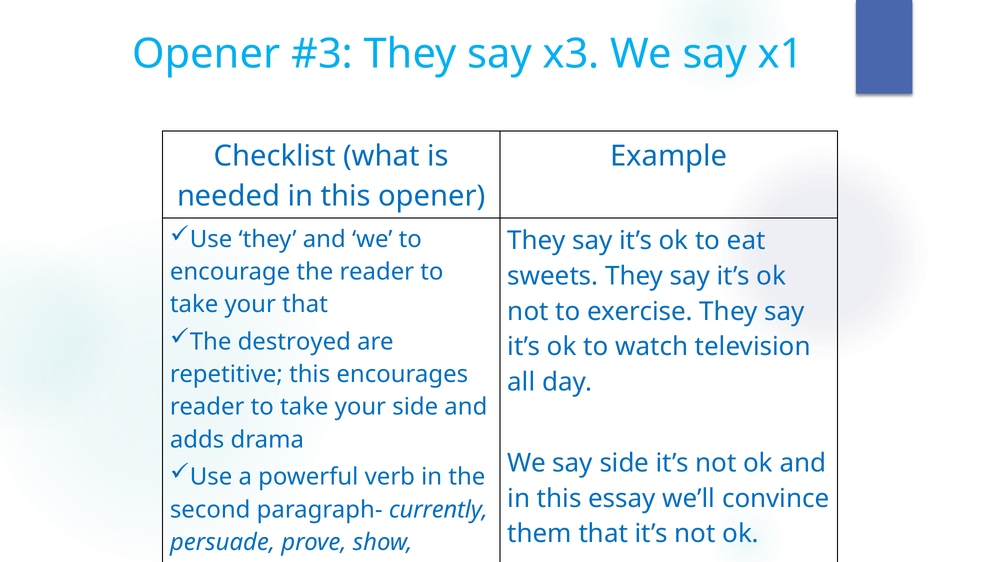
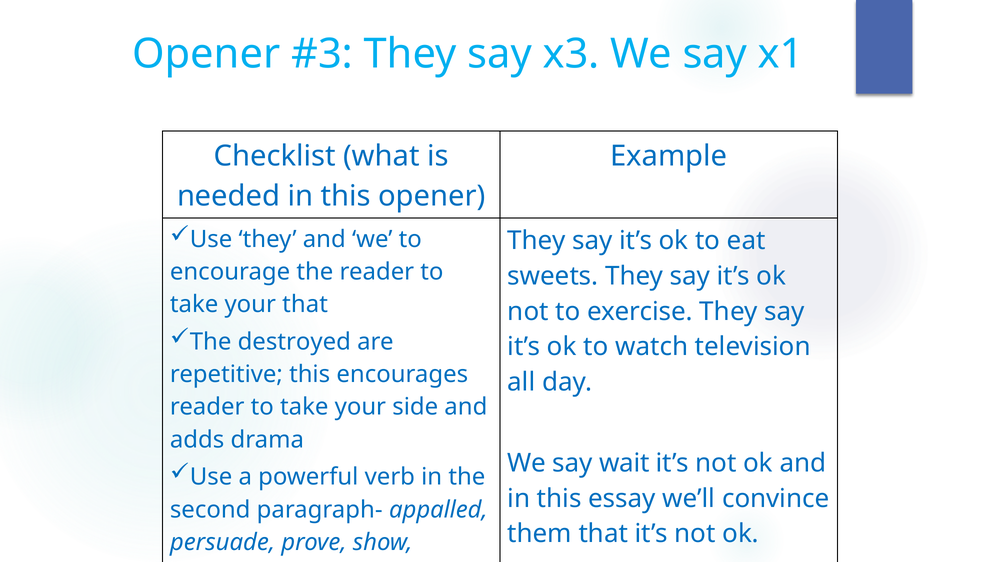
say side: side -> wait
currently: currently -> appalled
